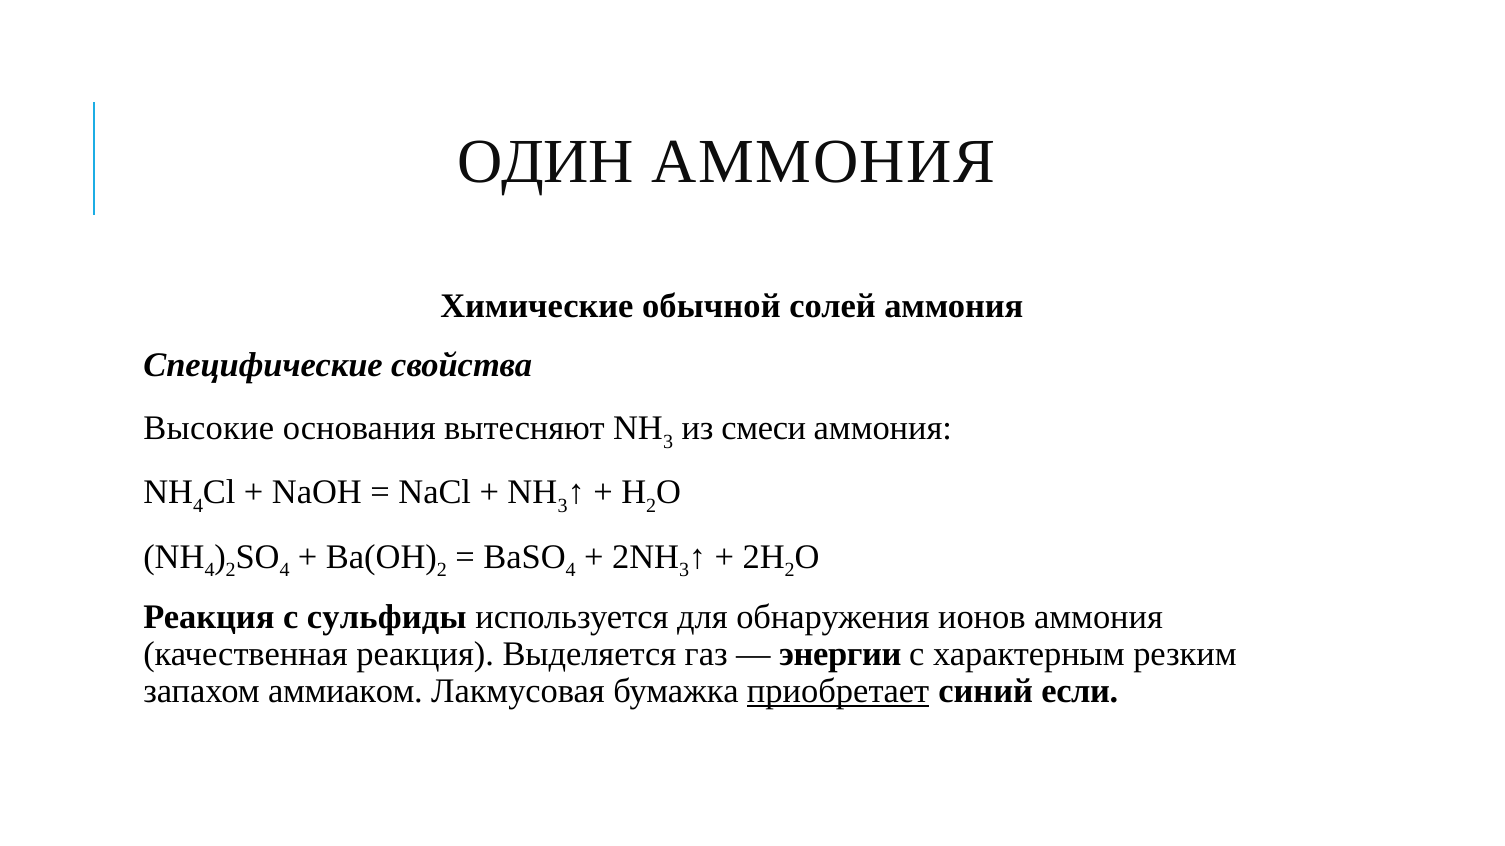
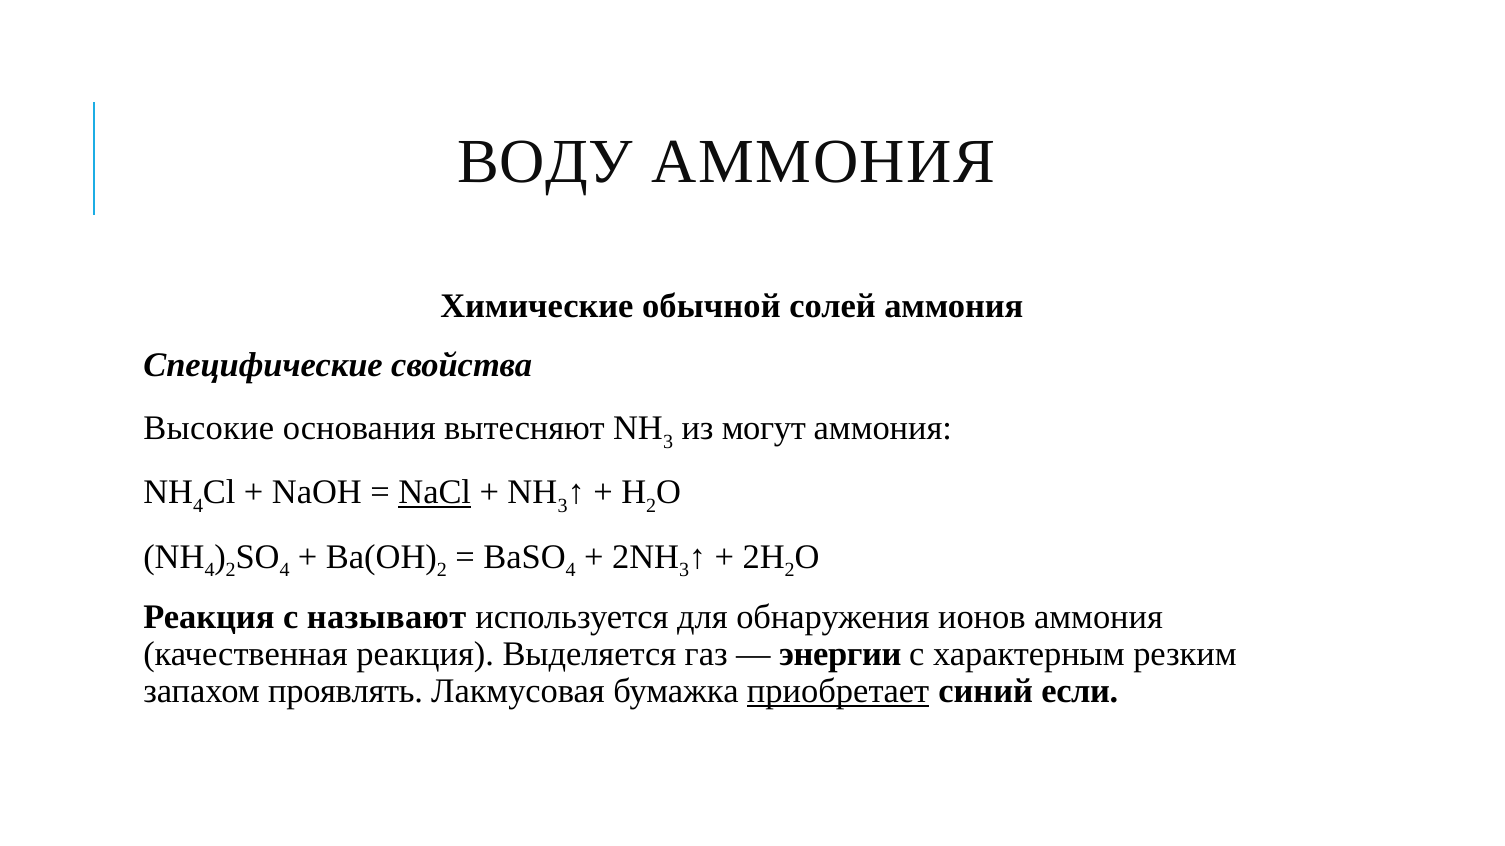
ОДИН: ОДИН -> ВОДУ
смеси: смеси -> могут
NaCl underline: none -> present
сульфиды: сульфиды -> называют
аммиаком: аммиаком -> проявлять
